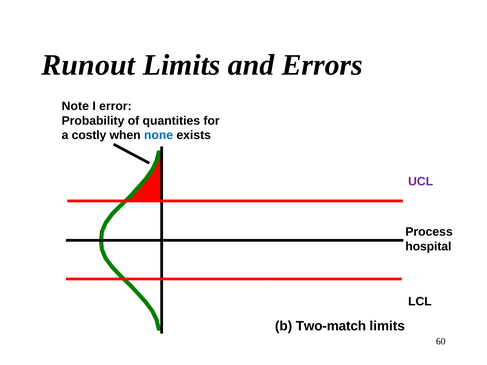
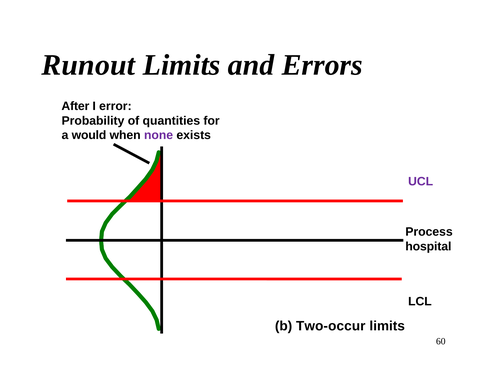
Note: Note -> After
costly: costly -> would
none colour: blue -> purple
Two-match: Two-match -> Two-occur
